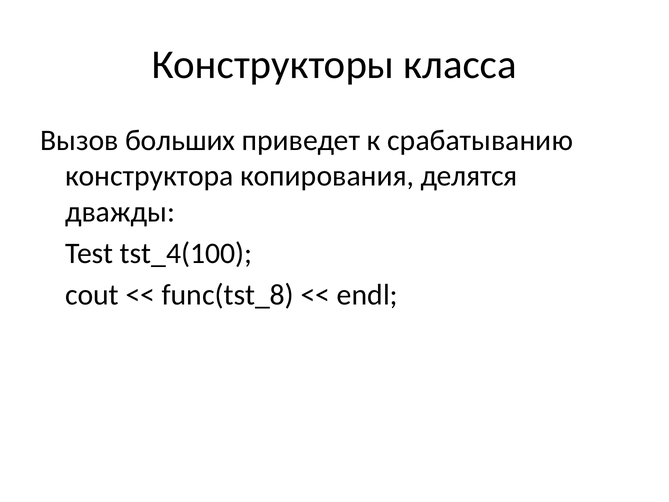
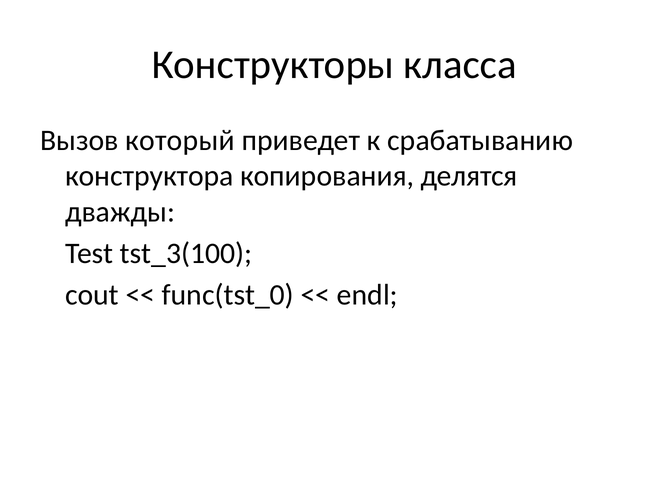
больших: больших -> который
tst_4(100: tst_4(100 -> tst_3(100
func(tst_8: func(tst_8 -> func(tst_0
